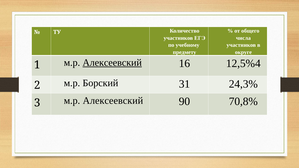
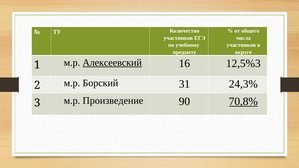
12,5%4: 12,5%4 -> 12,5%3
3 м.р Алексеевский: Алексеевский -> Произведение
70,8% underline: none -> present
